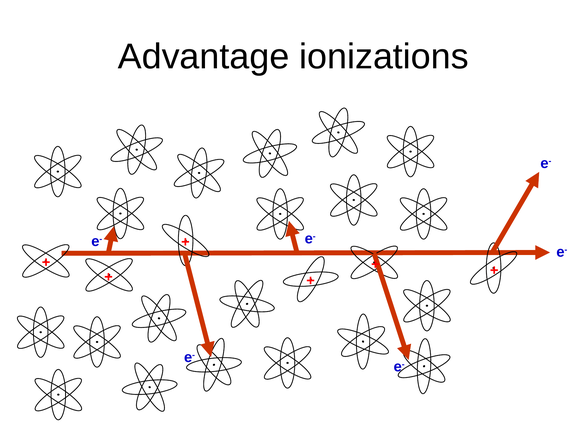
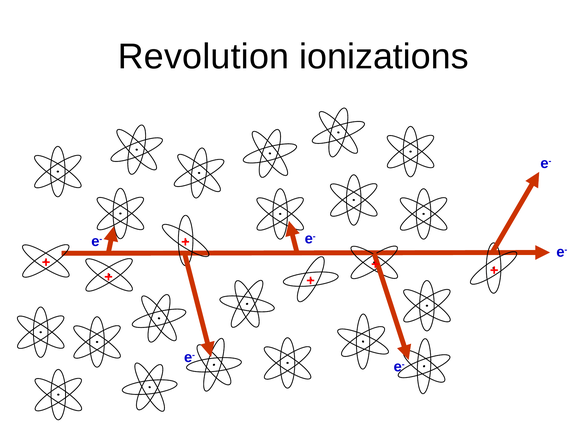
Advantage: Advantage -> Revolution
